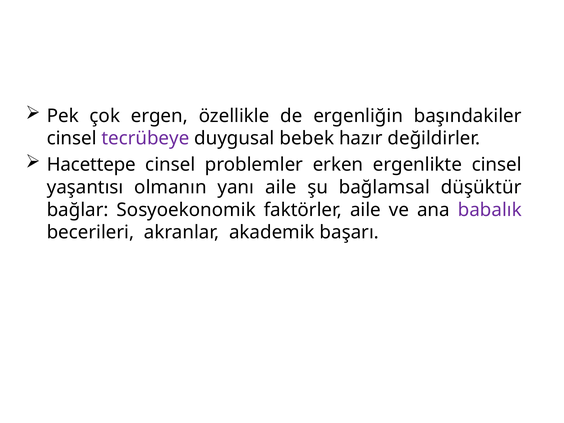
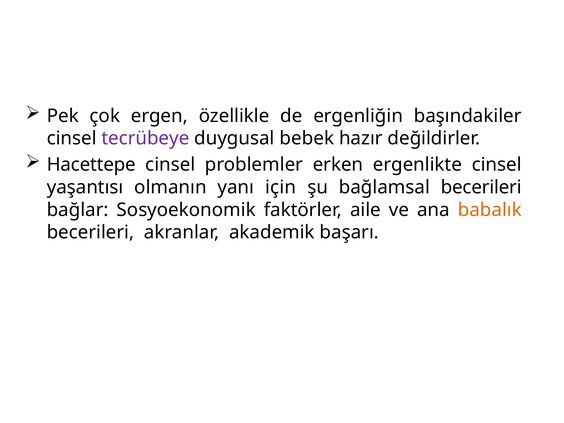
yanı aile: aile -> için
bağlamsal düşüktür: düşüktür -> becerileri
babalık colour: purple -> orange
